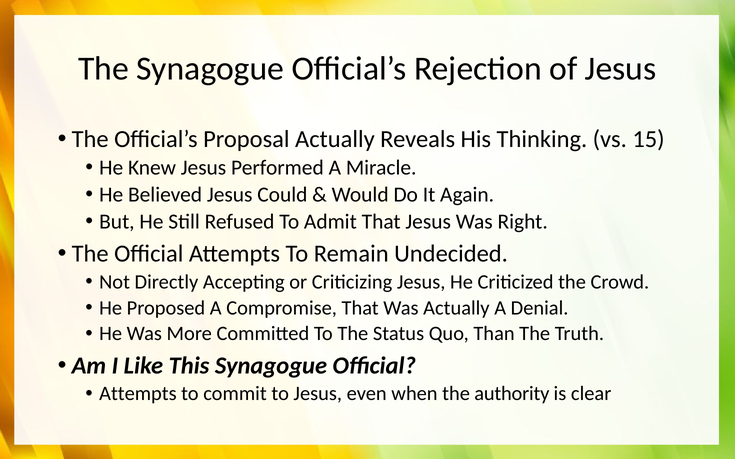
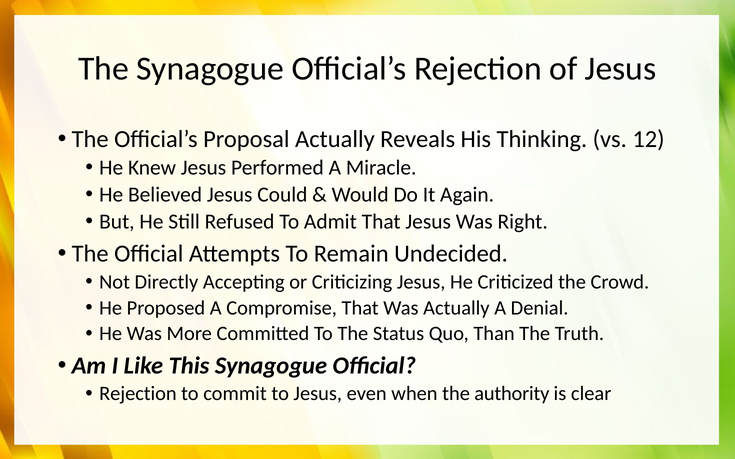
15: 15 -> 12
Attempts at (138, 394): Attempts -> Rejection
